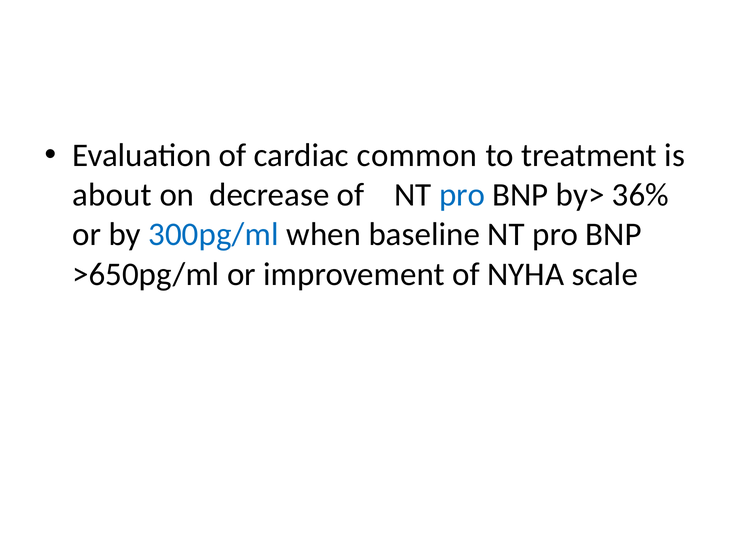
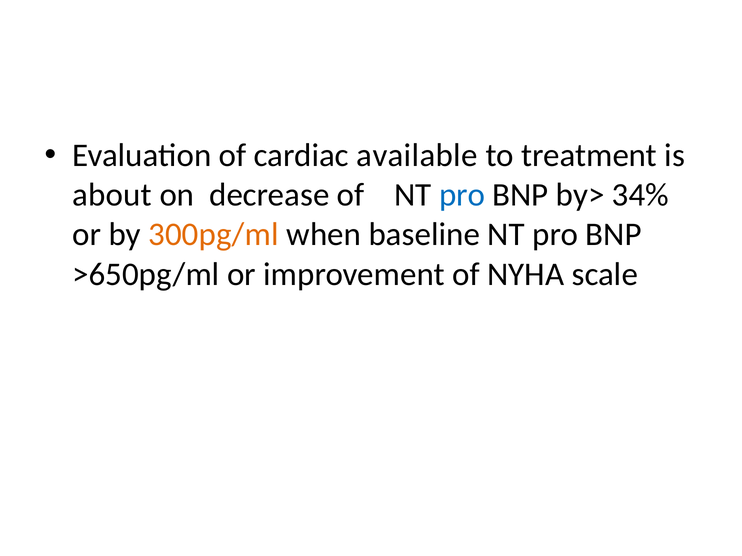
common: common -> available
36%: 36% -> 34%
300pg/ml colour: blue -> orange
